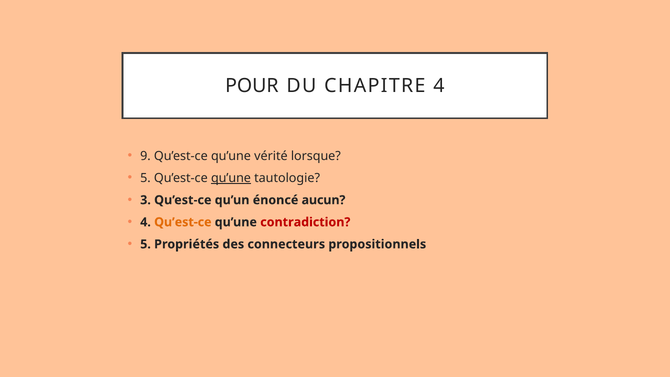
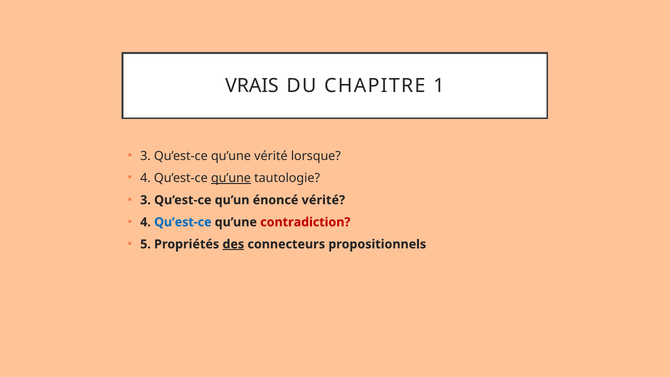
POUR: POUR -> VRAIS
CHAPITRE 4: 4 -> 1
9 at (145, 156): 9 -> 3
5 at (145, 178): 5 -> 4
énoncé aucun: aucun -> vérité
Qu’est-ce at (183, 222) colour: orange -> blue
des underline: none -> present
